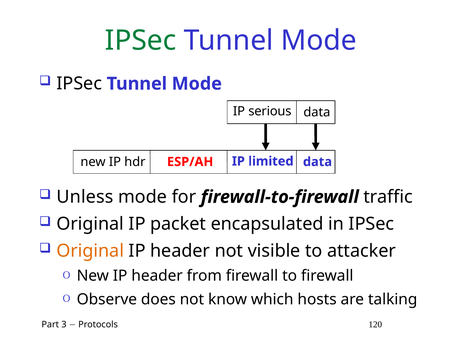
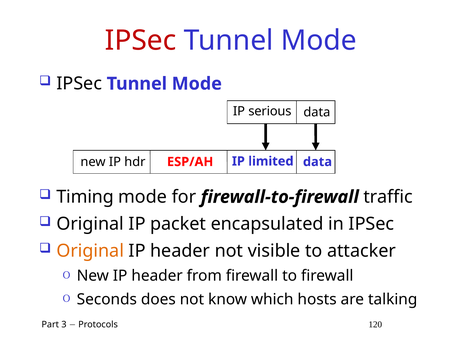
IPSec at (141, 40) colour: green -> red
Unless: Unless -> Timing
Observe: Observe -> Seconds
